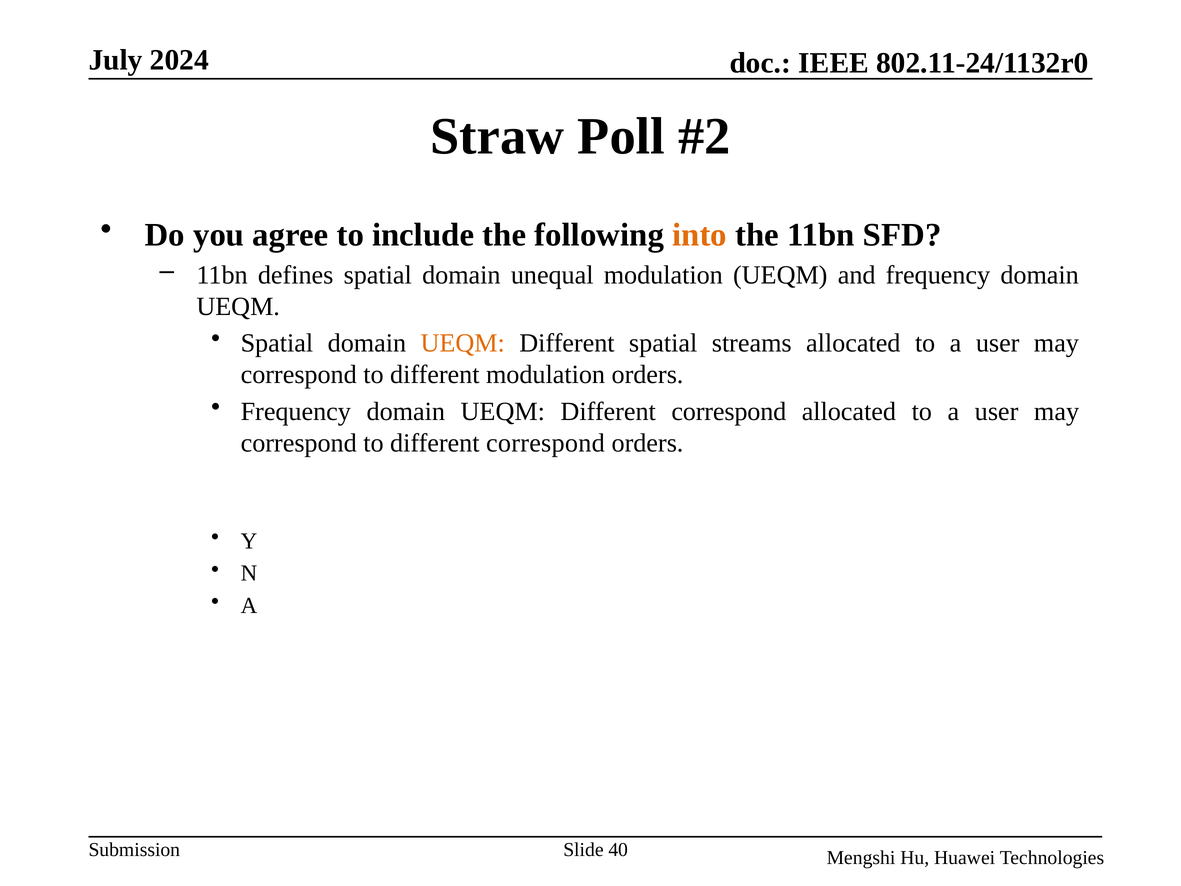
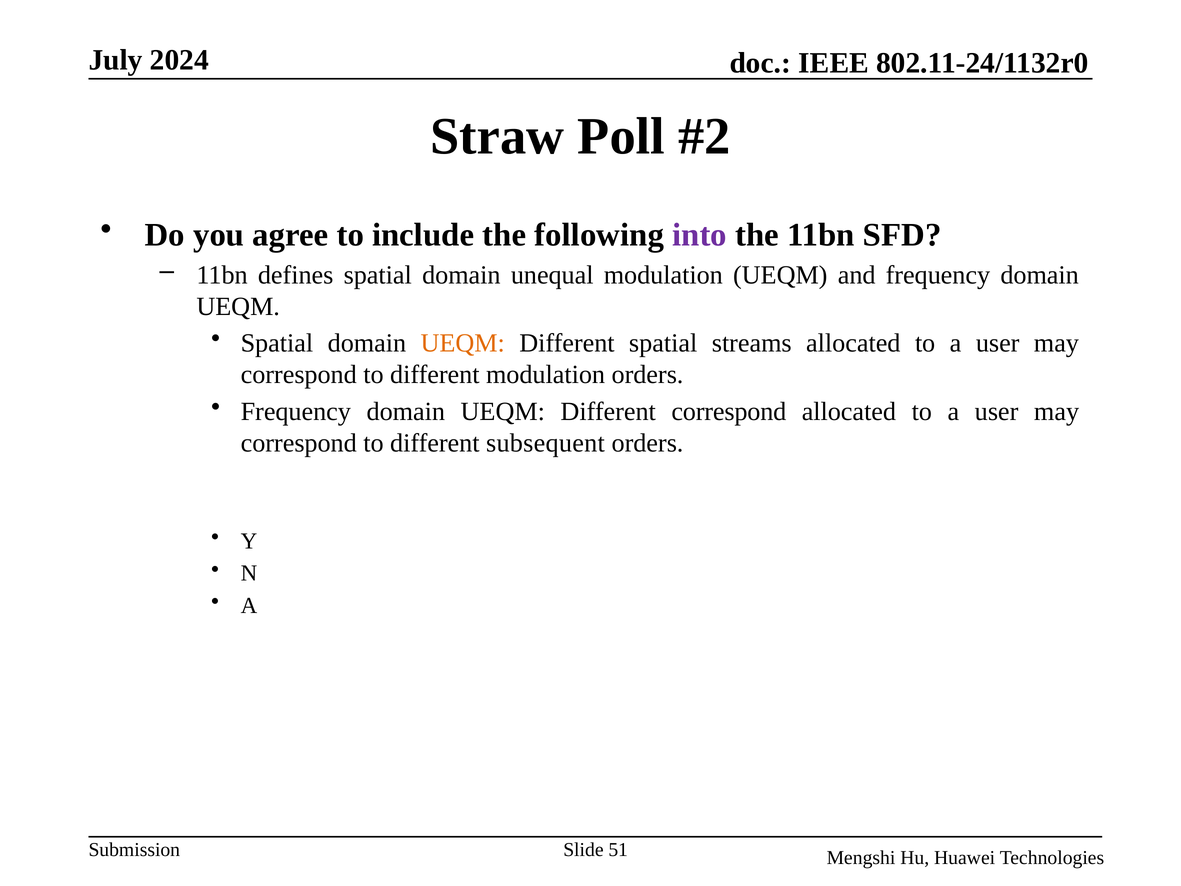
into colour: orange -> purple
to different correspond: correspond -> subsequent
40: 40 -> 51
